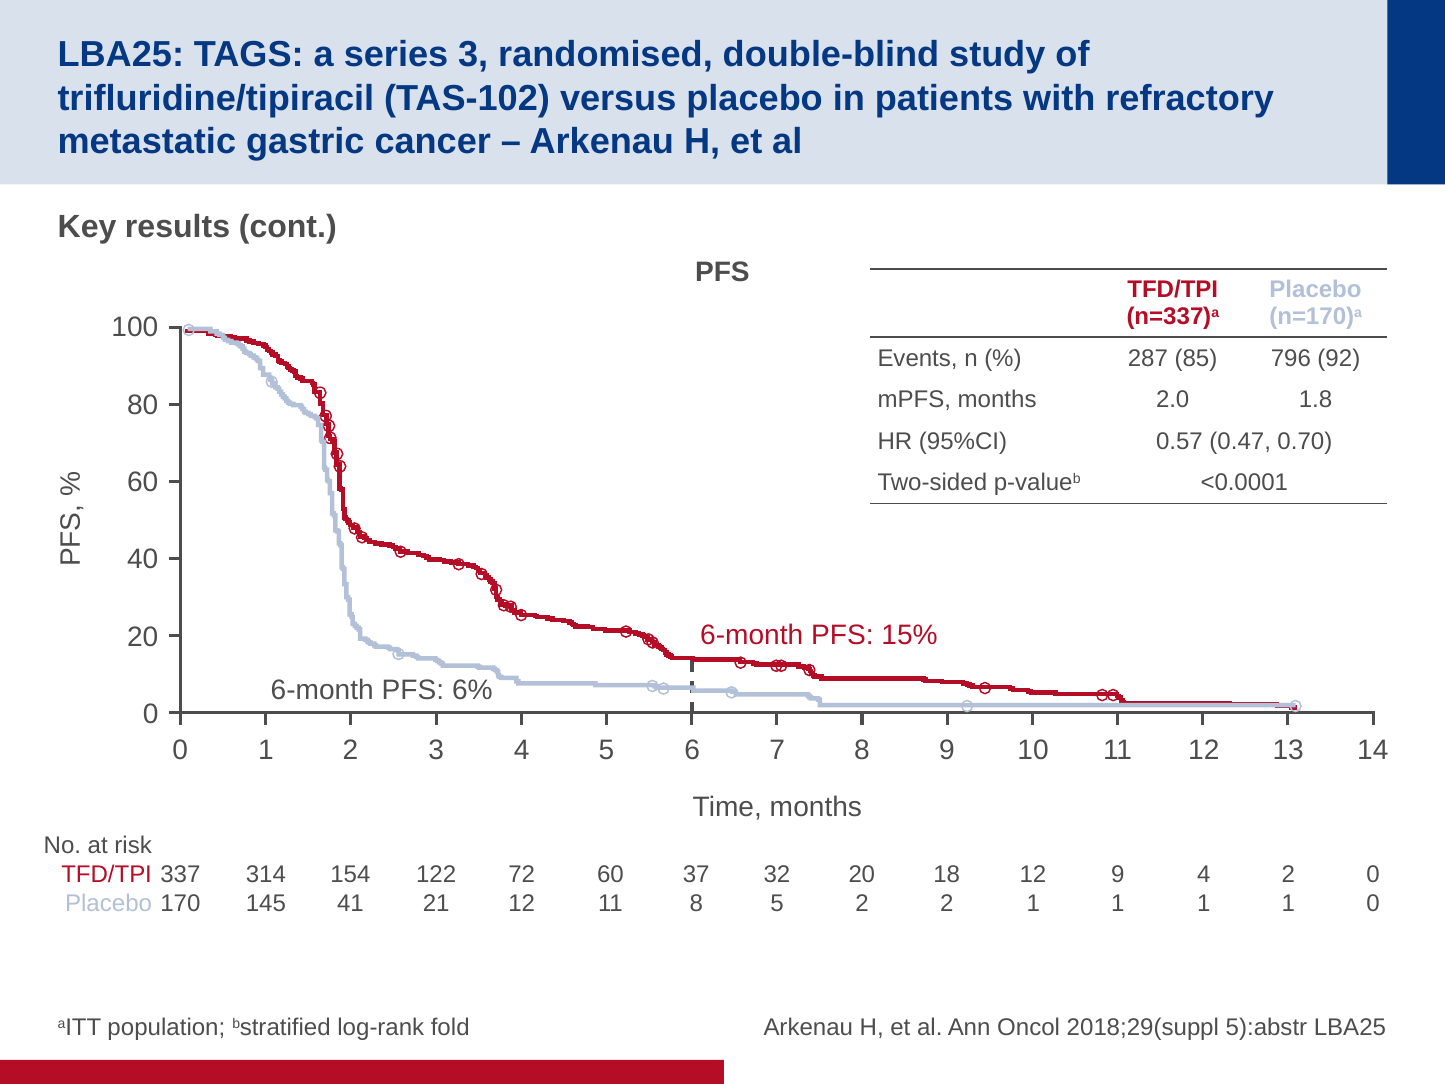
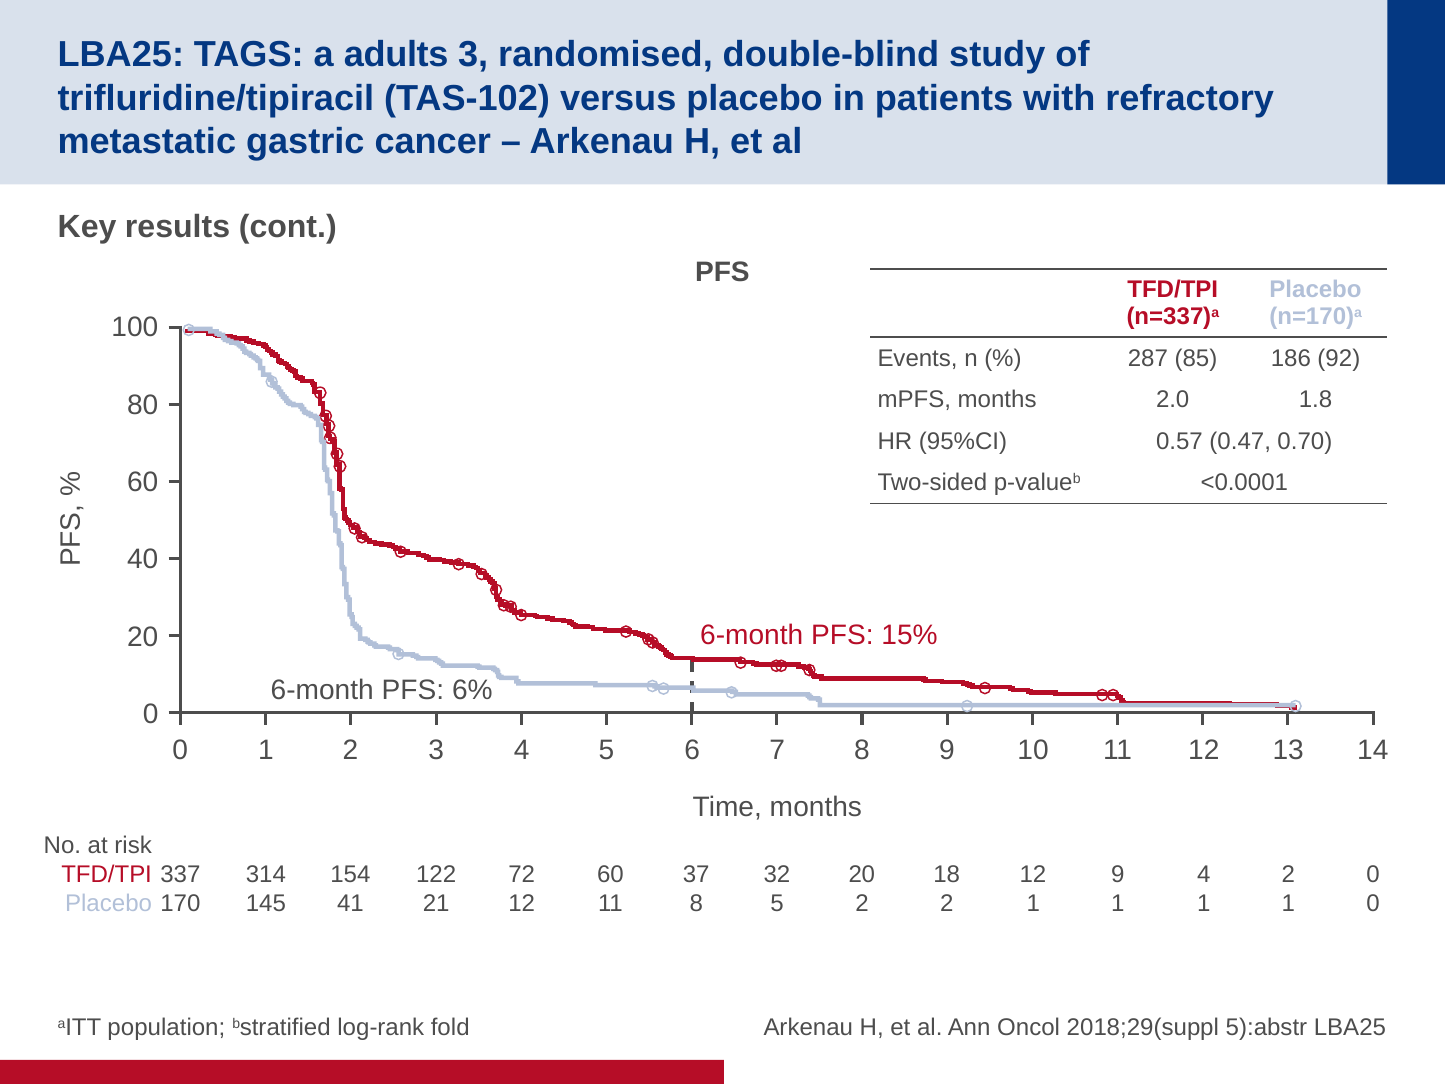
series: series -> adults
796: 796 -> 186
